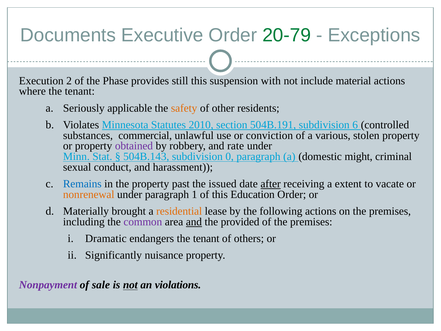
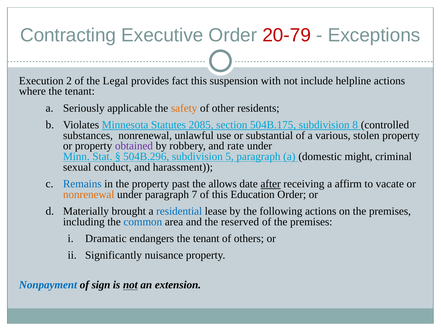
Documents: Documents -> Contracting
20-79 colour: green -> red
Phase: Phase -> Legal
still: still -> fact
material: material -> helpline
2010: 2010 -> 2085
504B.191: 504B.191 -> 504B.175
6: 6 -> 8
substances commercial: commercial -> nonrenewal
conviction: conviction -> substantial
504B.143: 504B.143 -> 504B.296
0: 0 -> 5
issued: issued -> allows
extent: extent -> affirm
1: 1 -> 7
residential colour: orange -> blue
common colour: purple -> blue
and at (194, 222) underline: present -> none
provided: provided -> reserved
Nonpayment colour: purple -> blue
sale: sale -> sign
violations: violations -> extension
